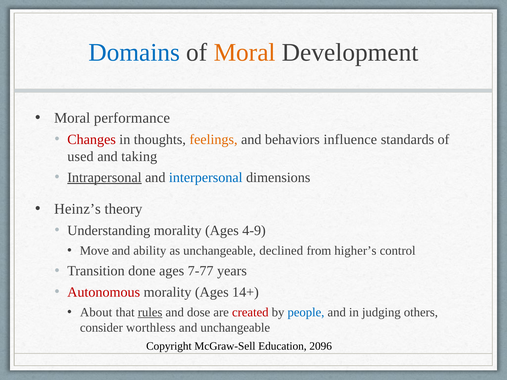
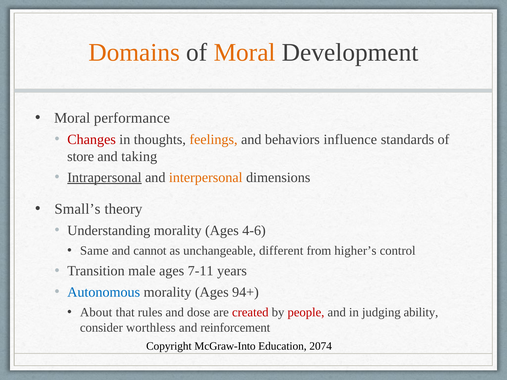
Domains colour: blue -> orange
used: used -> store
interpersonal colour: blue -> orange
Heinz’s: Heinz’s -> Small’s
4-9: 4-9 -> 4-6
Move: Move -> Same
ability: ability -> cannot
declined: declined -> different
done: done -> male
7-77: 7-77 -> 7-11
Autonomous colour: red -> blue
14+: 14+ -> 94+
rules underline: present -> none
people colour: blue -> red
others: others -> ability
and unchangeable: unchangeable -> reinforcement
McGraw-Sell: McGraw-Sell -> McGraw-Into
2096: 2096 -> 2074
